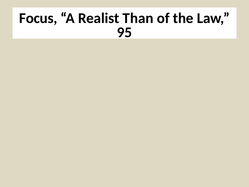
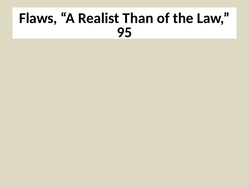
Focus: Focus -> Flaws
